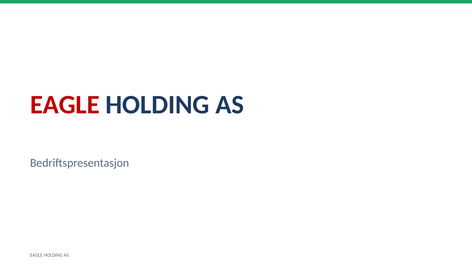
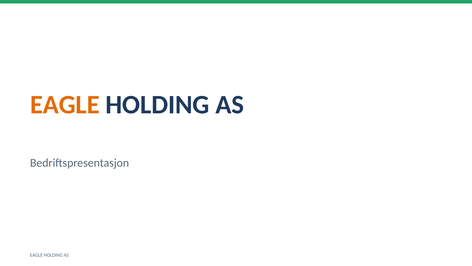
EAGLE at (65, 105) colour: red -> orange
